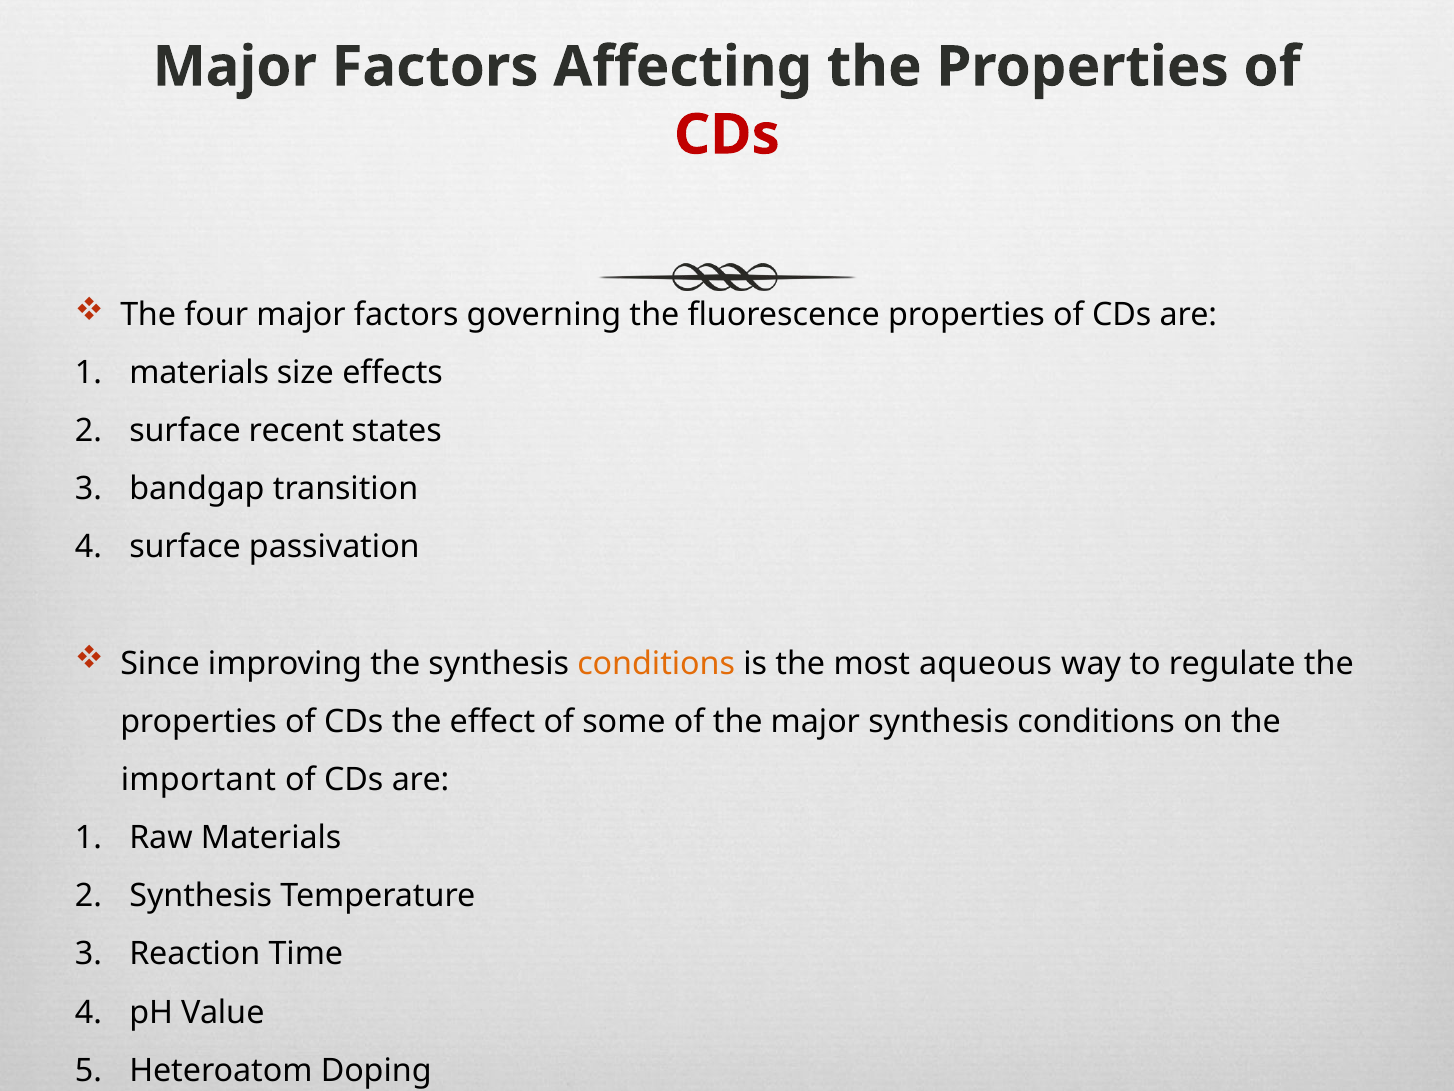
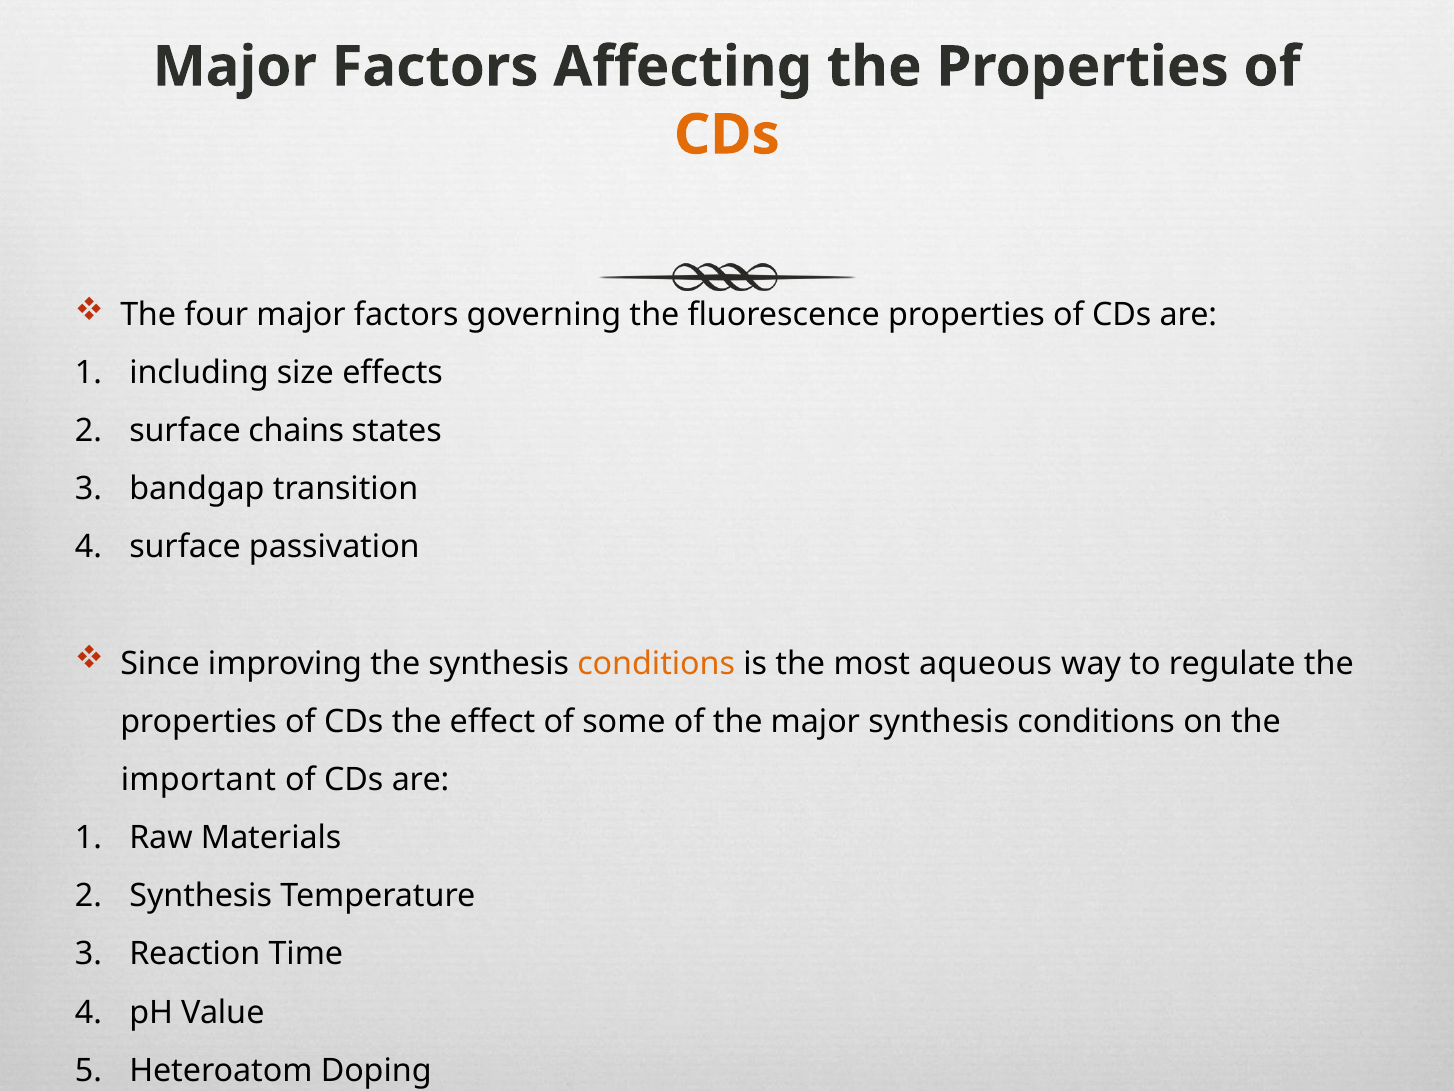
CDs at (727, 135) colour: red -> orange
materials at (199, 373): materials -> including
recent: recent -> chains
